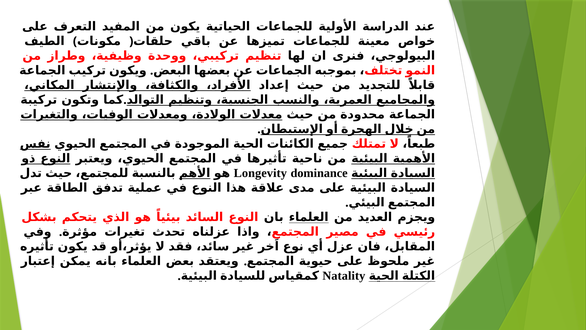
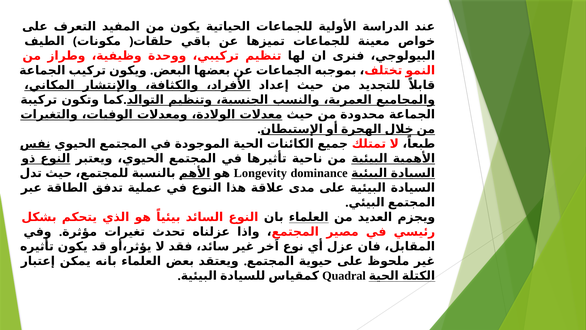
Natality: Natality -> Quadral
